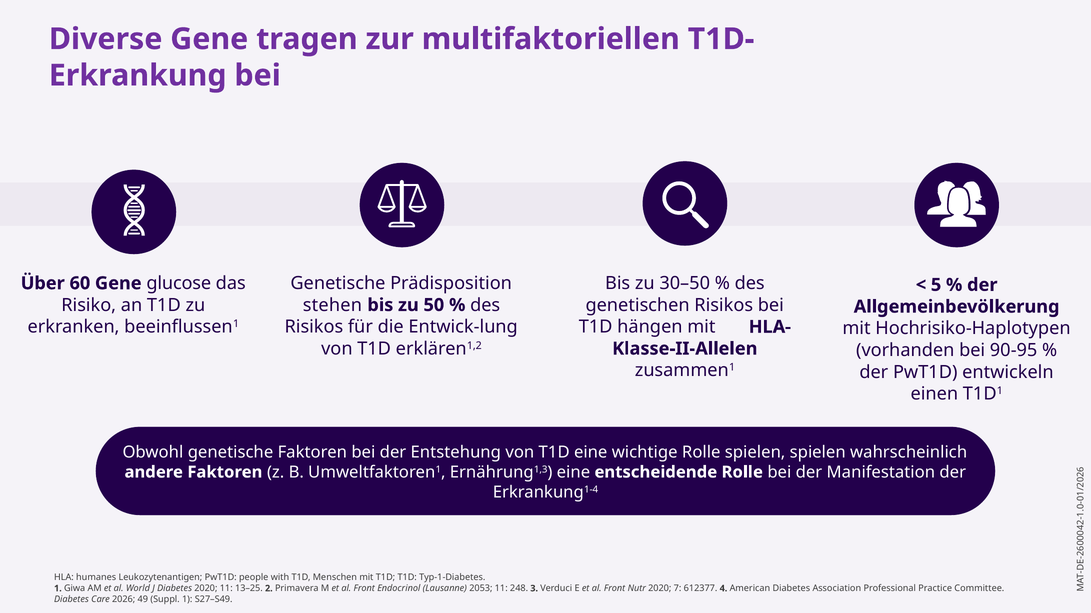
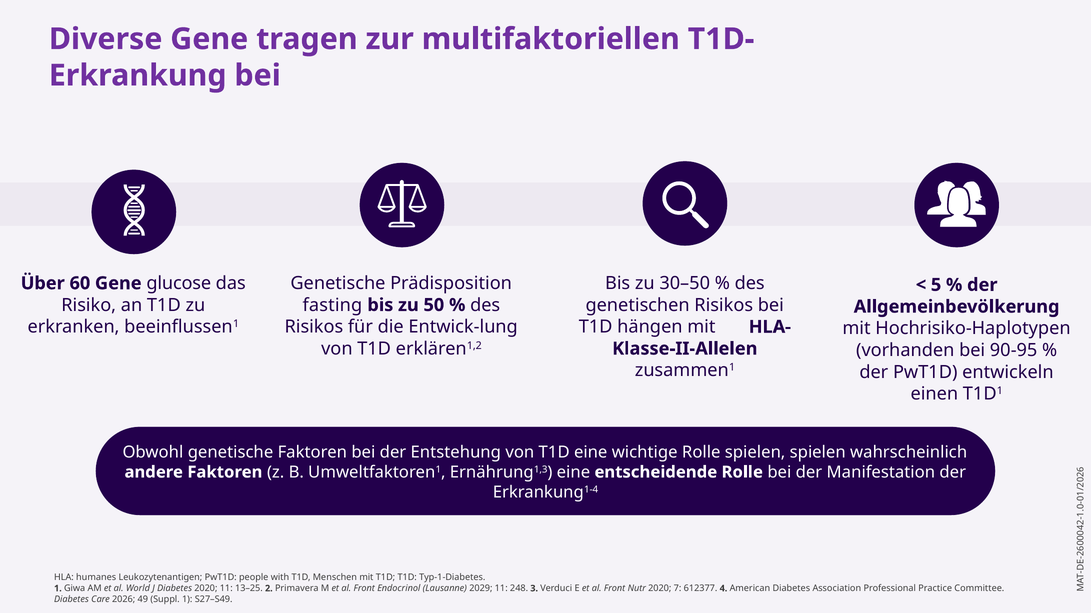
stehen: stehen -> fasting
2053: 2053 -> 2029
